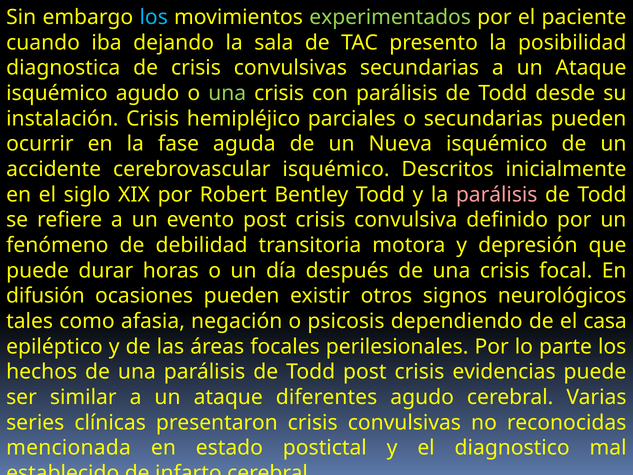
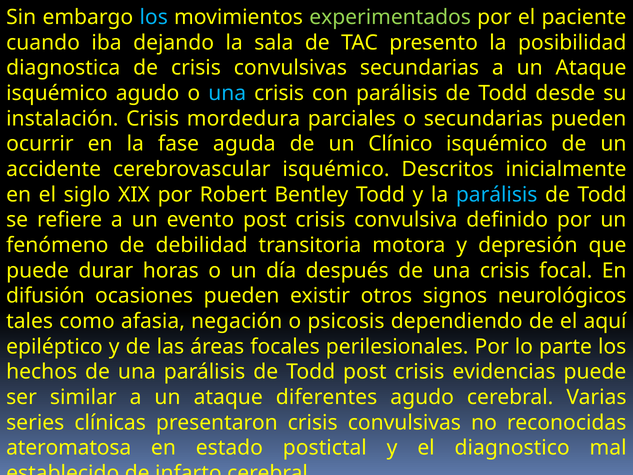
una at (227, 93) colour: light green -> light blue
hemipléjico: hemipléjico -> mordedura
Nueva: Nueva -> Clínico
parálisis at (497, 194) colour: pink -> light blue
casa: casa -> aquí
mencionada: mencionada -> ateromatosa
